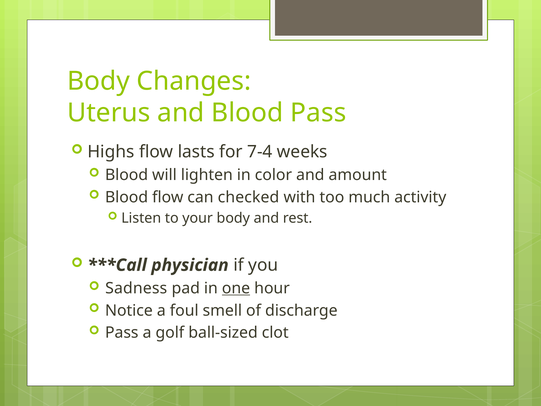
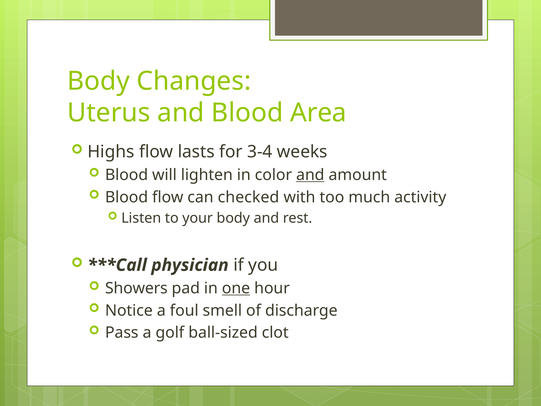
Blood Pass: Pass -> Area
7-4: 7-4 -> 3-4
and at (310, 175) underline: none -> present
Sadness: Sadness -> Showers
